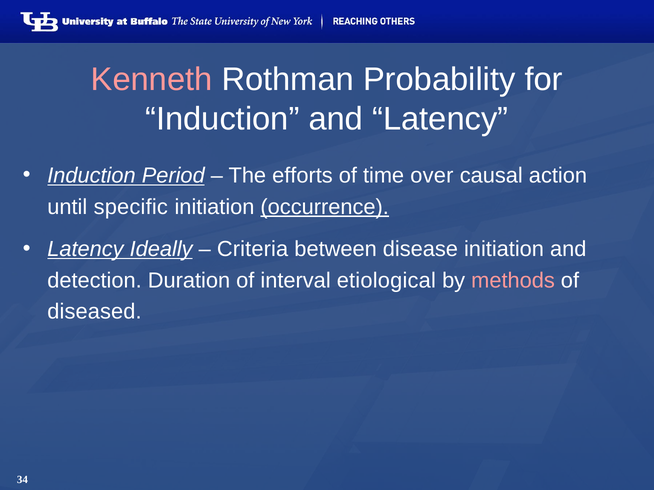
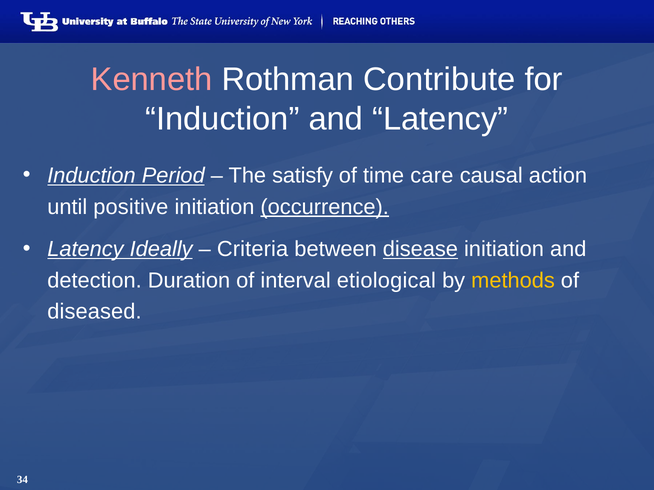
Probability: Probability -> Contribute
efforts: efforts -> satisfy
over: over -> care
specific: specific -> positive
disease underline: none -> present
methods colour: pink -> yellow
